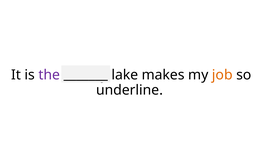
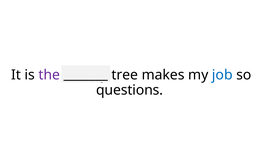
lake: lake -> tree
job colour: orange -> blue
underline: underline -> questions
